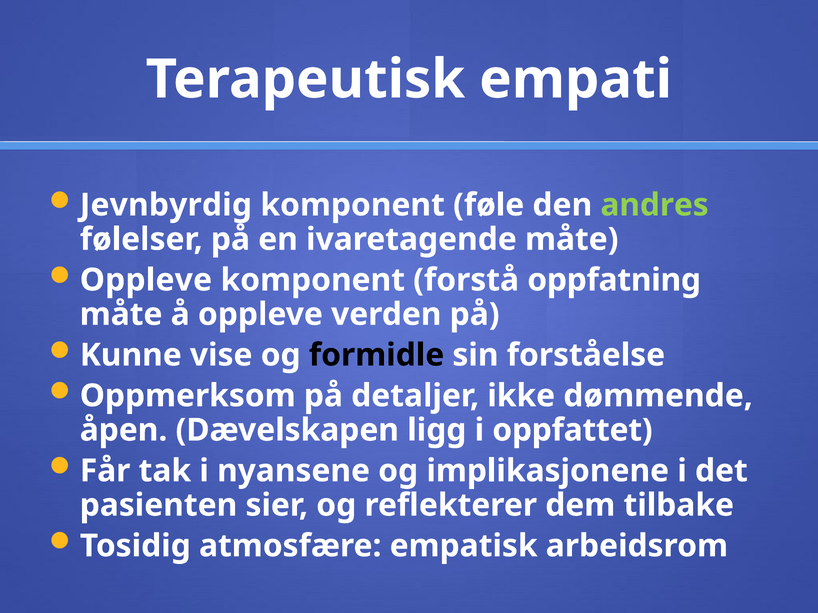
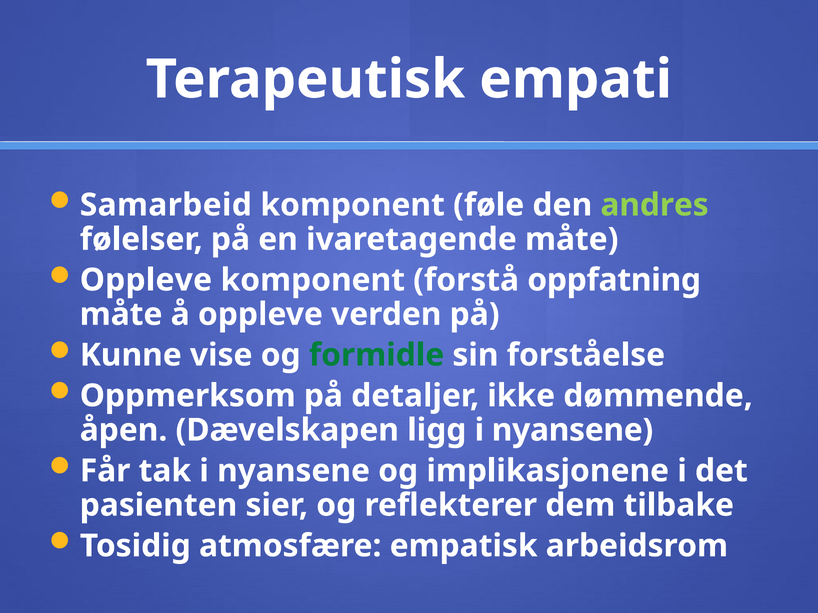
Jevnbyrdig: Jevnbyrdig -> Samarbeid
formidle colour: black -> green
ligg i oppfattet: oppfattet -> nyansene
